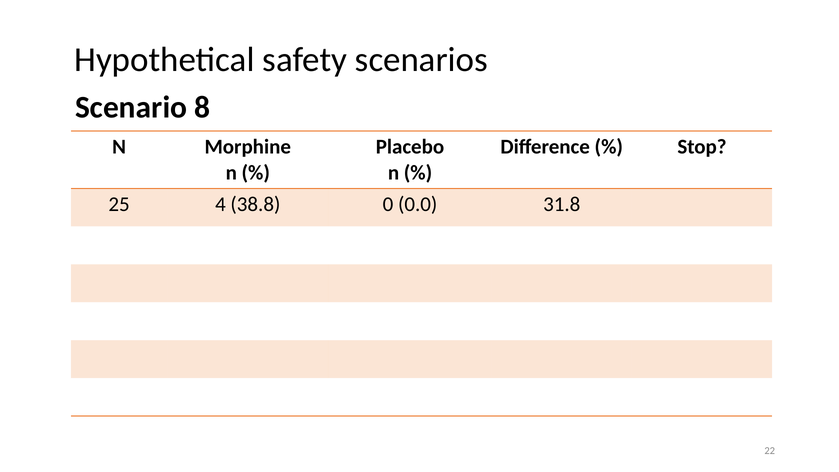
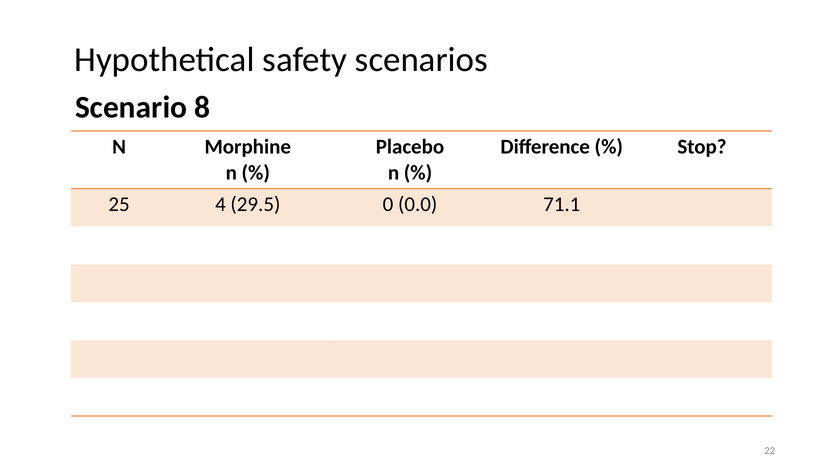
38.8: 38.8 -> 29.5
31.8: 31.8 -> 71.1
